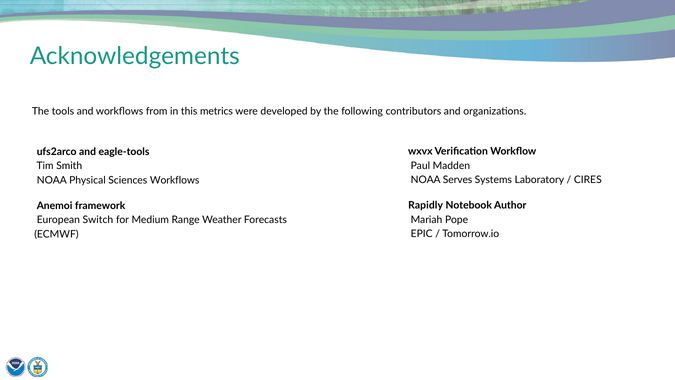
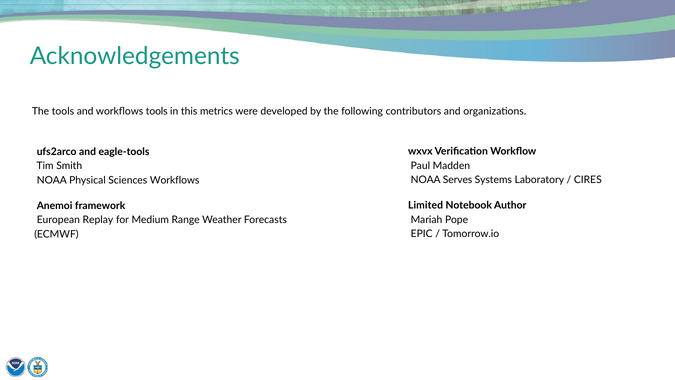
workflows from: from -> tools
Rapidly: Rapidly -> Limited
Switch: Switch -> Replay
